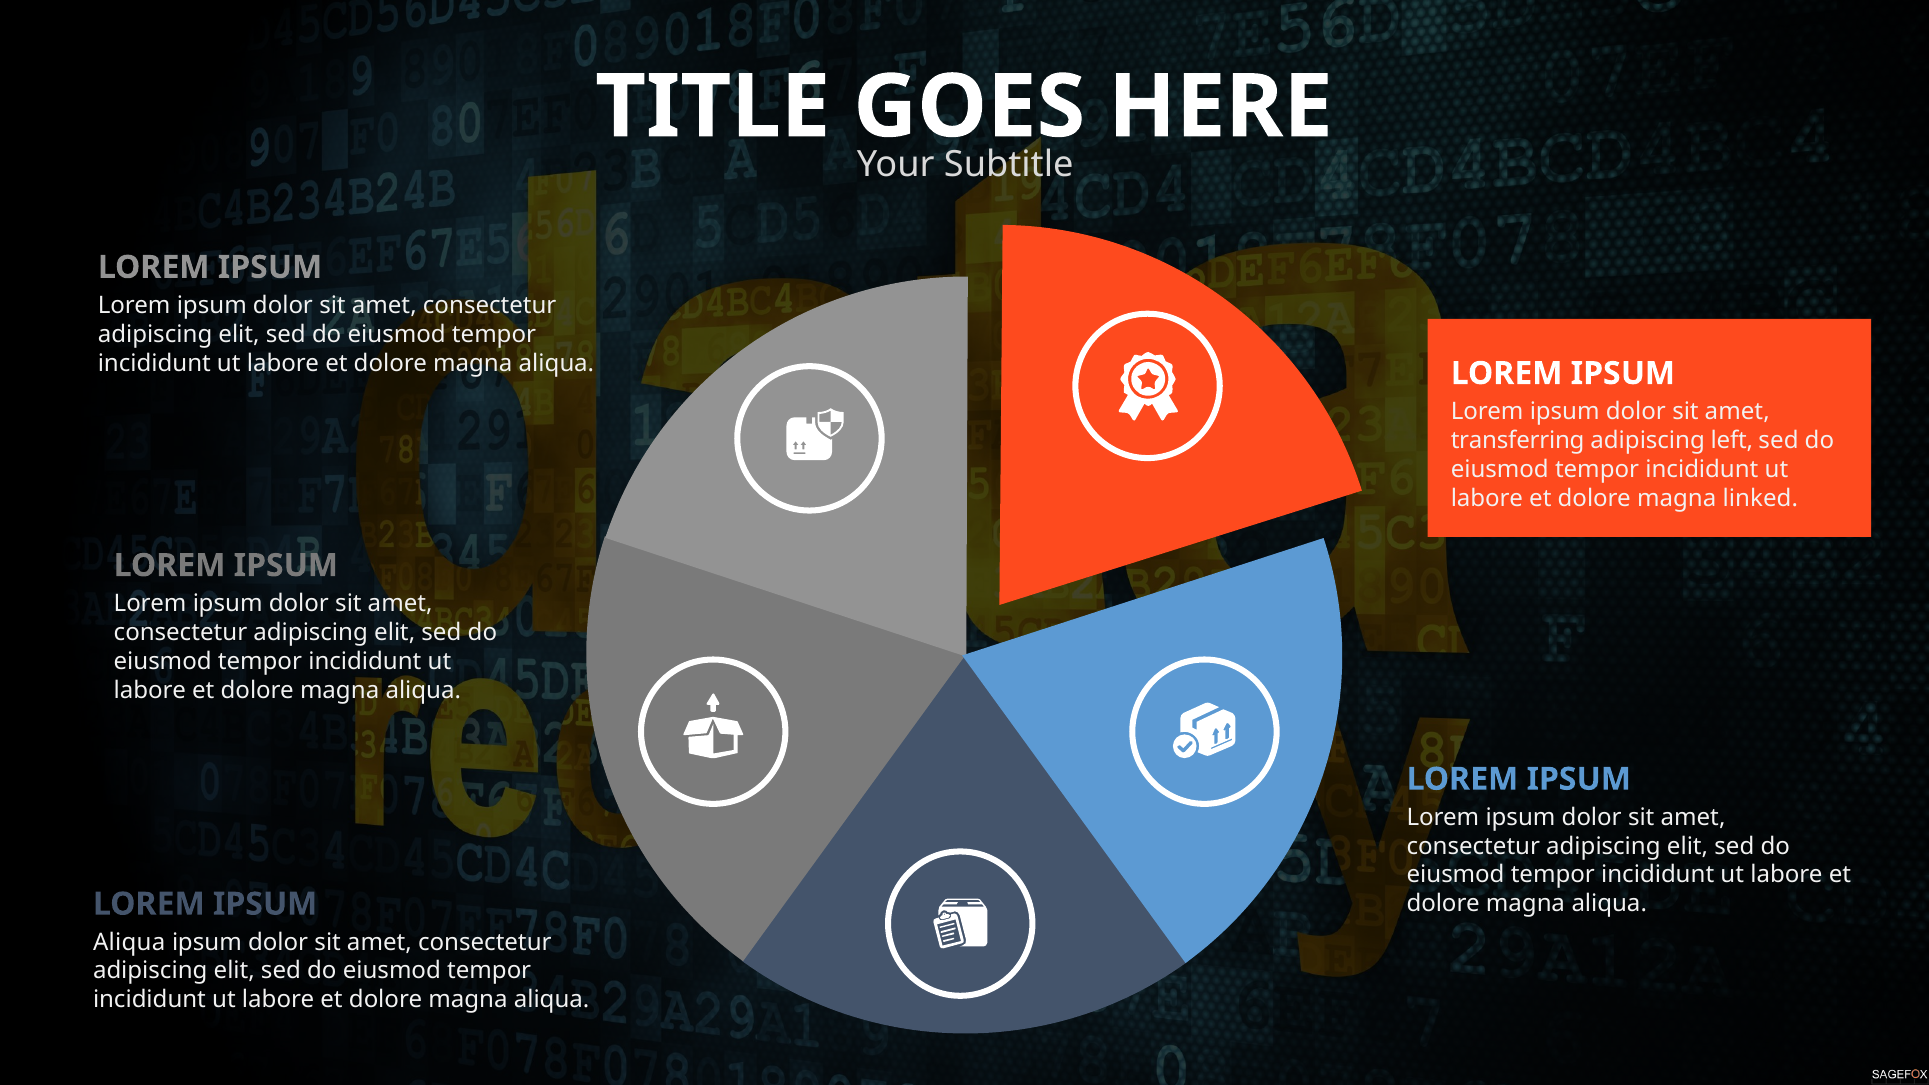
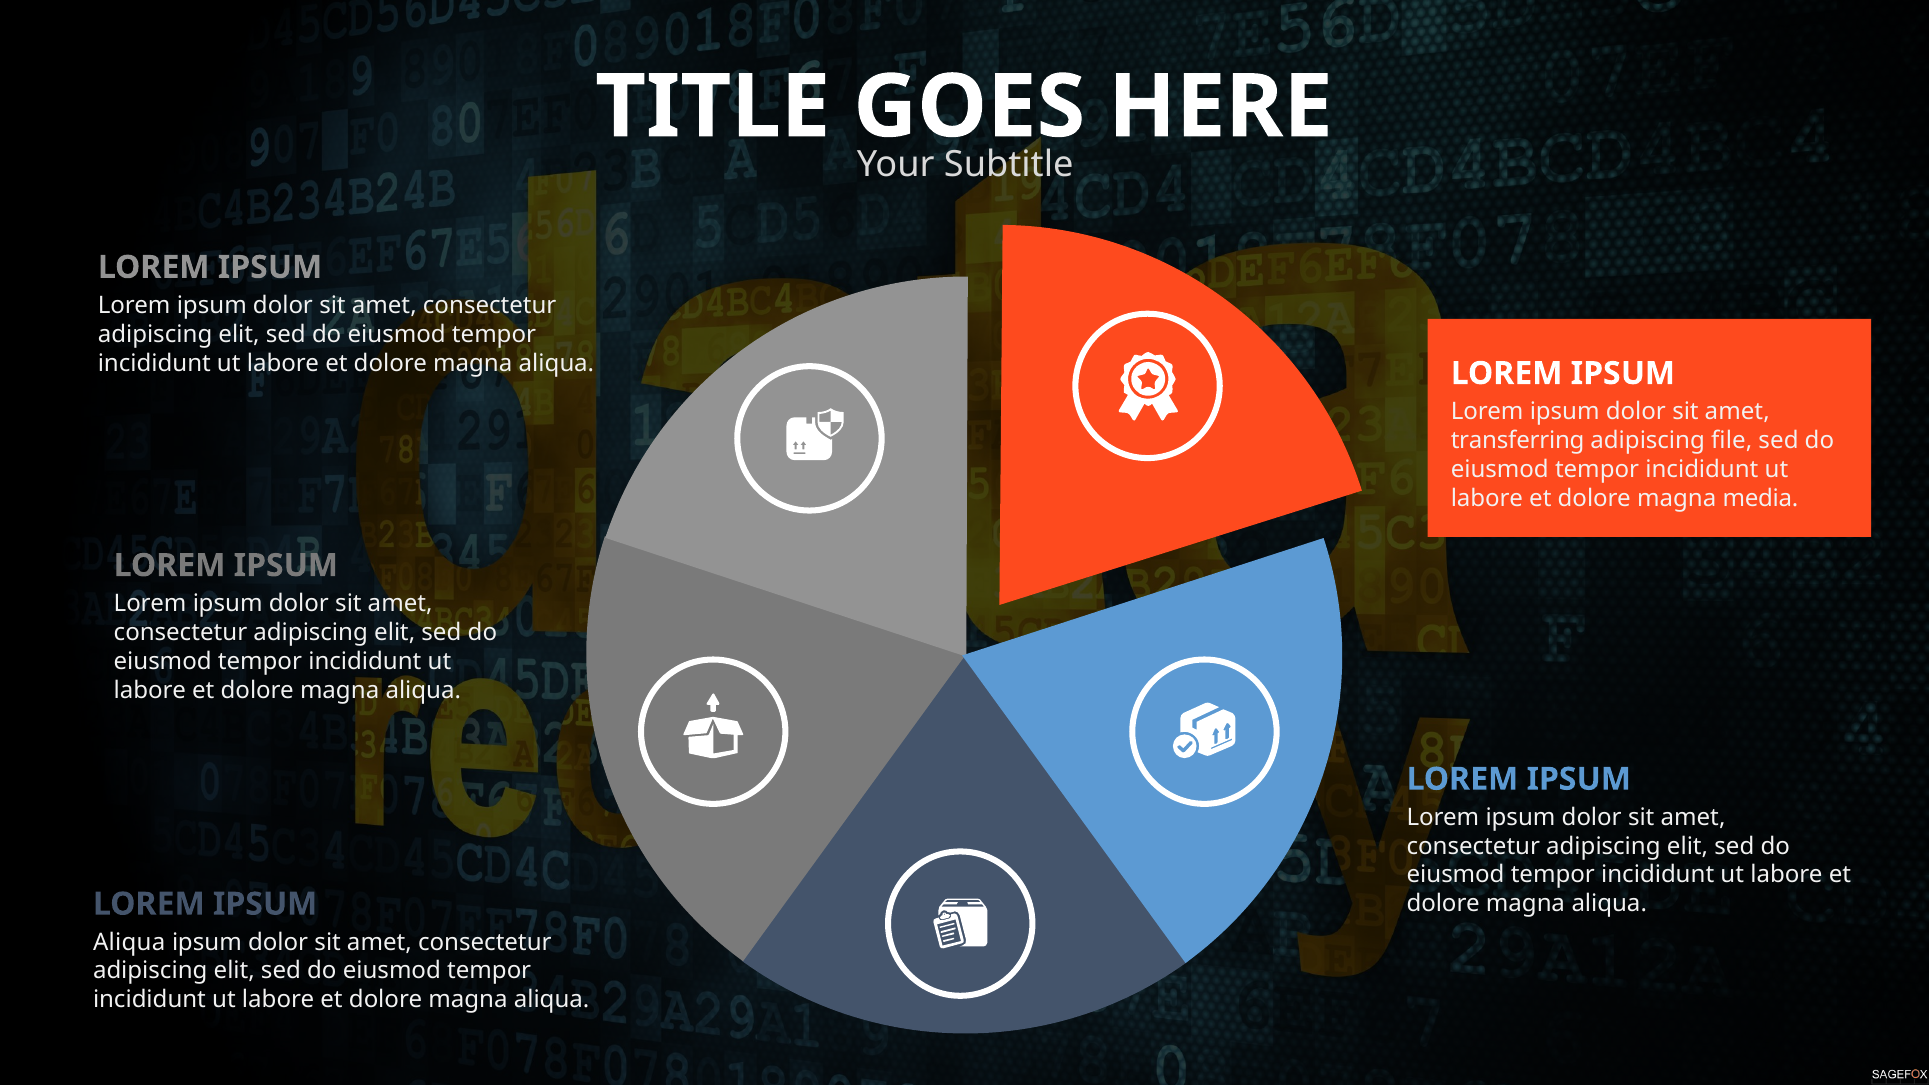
left: left -> file
linked: linked -> media
